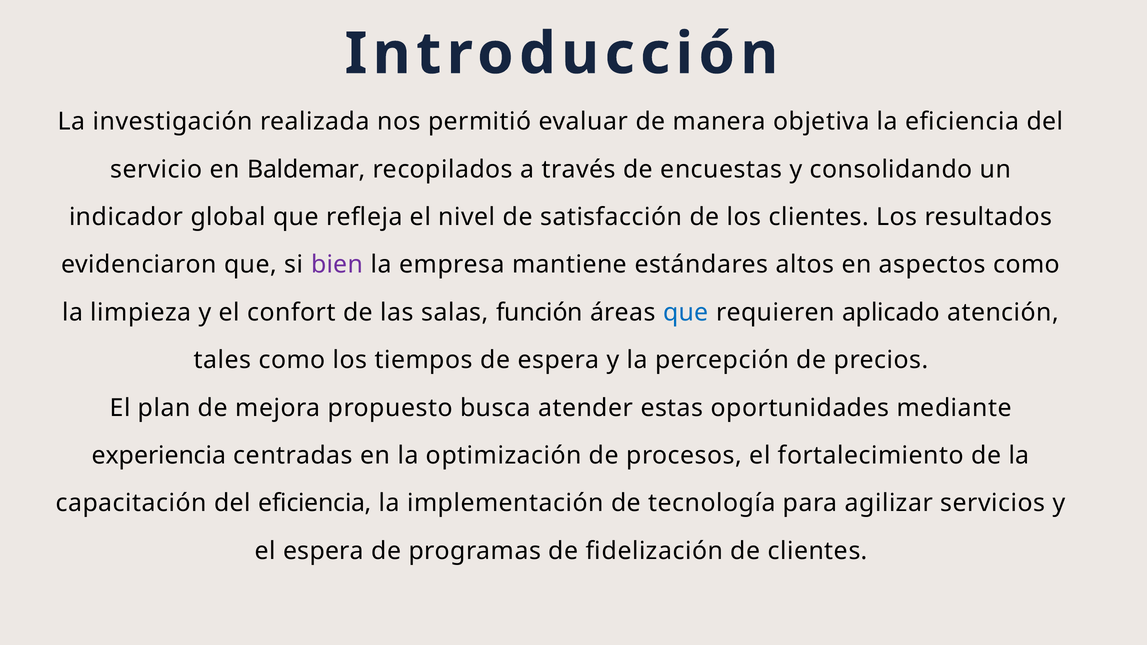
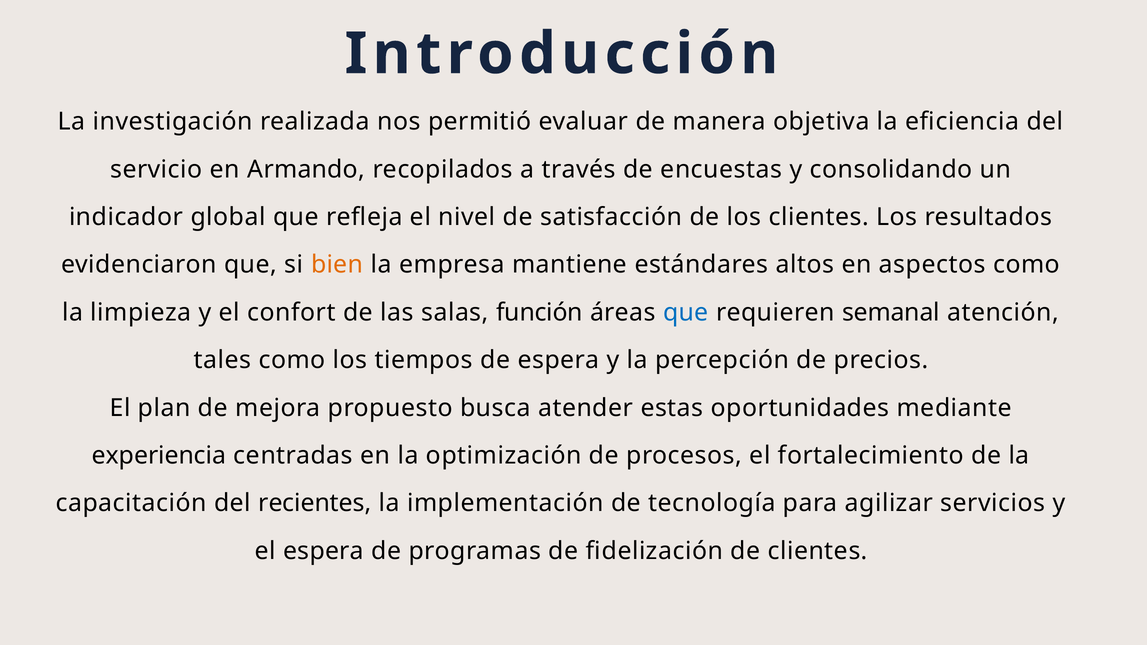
Baldemar: Baldemar -> Armando
bien colour: purple -> orange
aplicado: aplicado -> semanal
del eficiencia: eficiencia -> recientes
